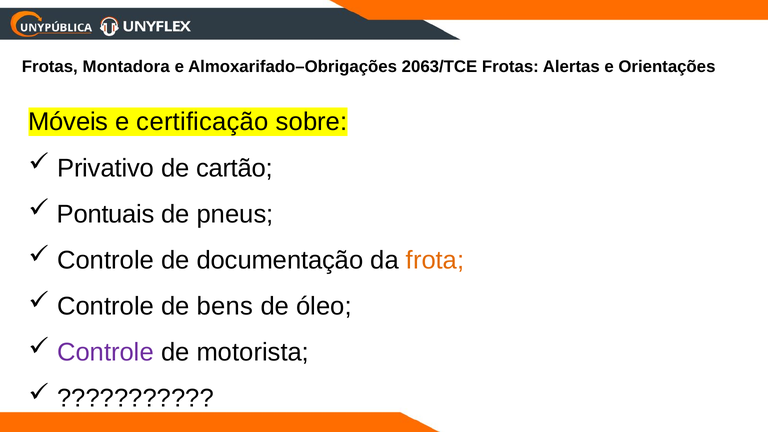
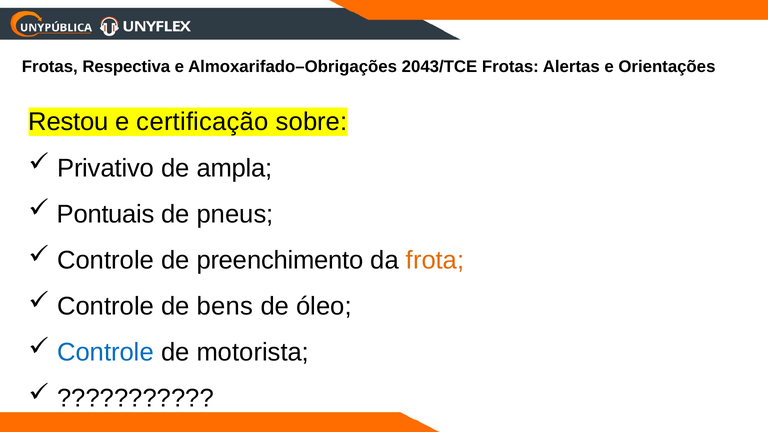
Montadora: Montadora -> Respectiva
2063/TCE: 2063/TCE -> 2043/TCE
Móveis: Móveis -> Restou
cartão: cartão -> ampla
documentação: documentação -> preenchimento
Controle at (106, 352) colour: purple -> blue
